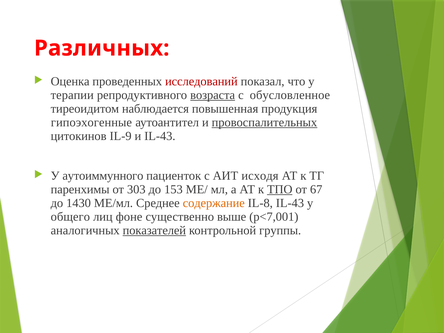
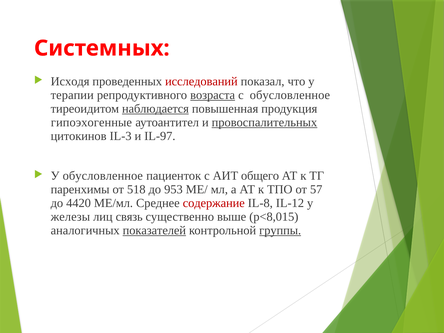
Различных: Различных -> Системных
Оценка: Оценка -> Исходя
наблюдается underline: none -> present
IL-9: IL-9 -> IL-3
и IL-43: IL-43 -> IL-97
У аутоиммунного: аутоиммунного -> обусловленное
исходя: исходя -> общего
303: 303 -> 518
153: 153 -> 953
ТПО underline: present -> none
67: 67 -> 57
1430: 1430 -> 4420
содержание colour: orange -> red
IL-8 IL-43: IL-43 -> IL-12
общего: общего -> железы
фоне: фоне -> связь
р<7,001: р<7,001 -> р<8,015
группы underline: none -> present
